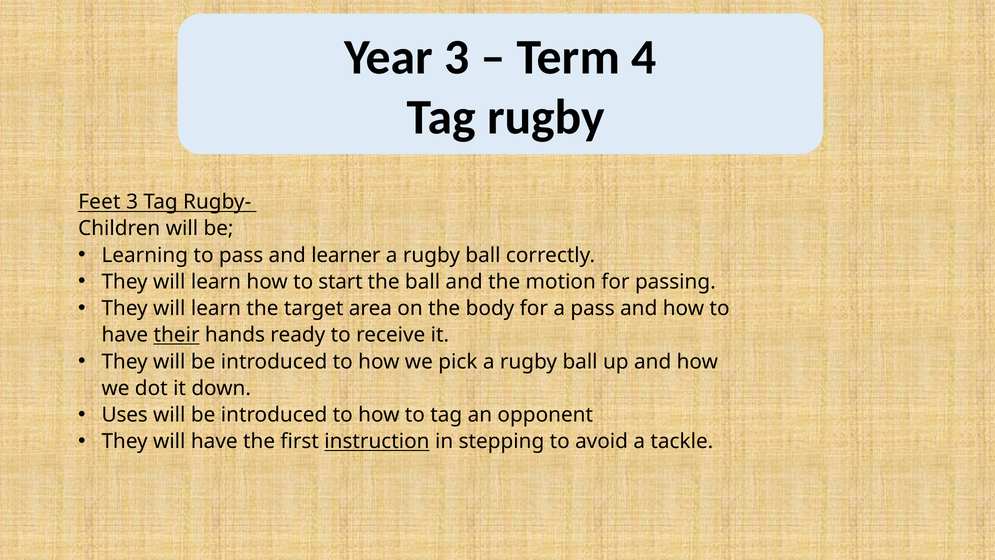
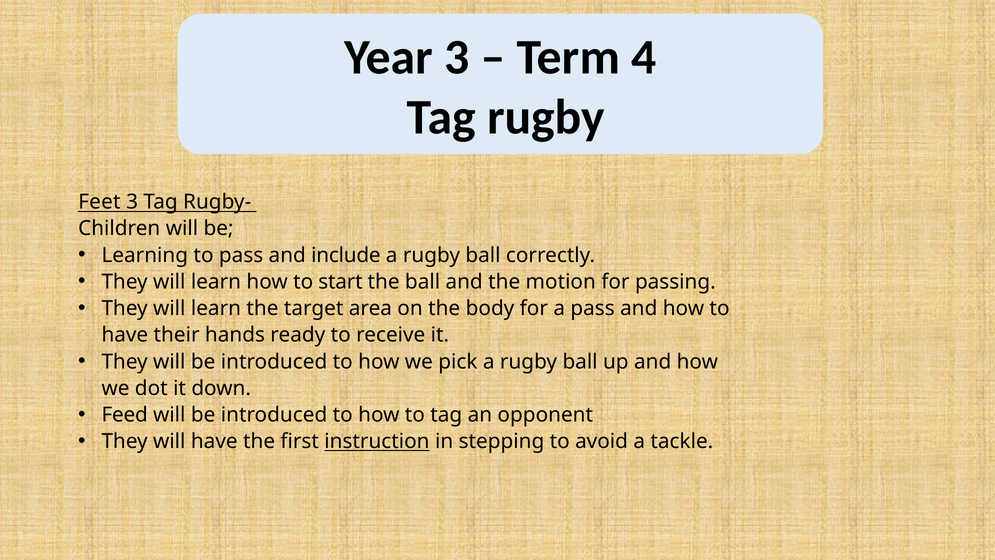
learner: learner -> include
their underline: present -> none
Uses: Uses -> Feed
